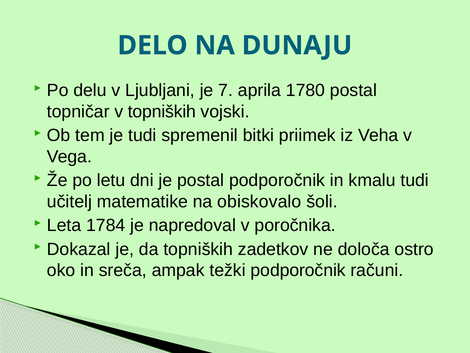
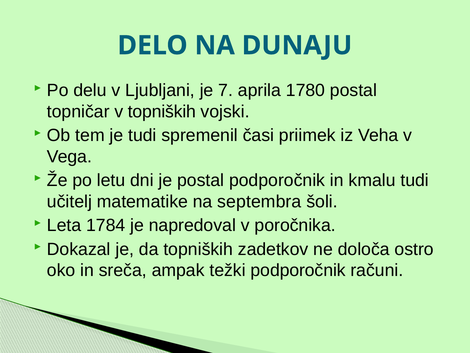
bitki: bitki -> časi
obiskovalo: obiskovalo -> septembra
